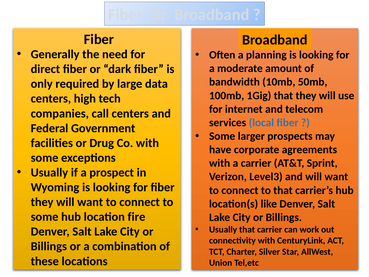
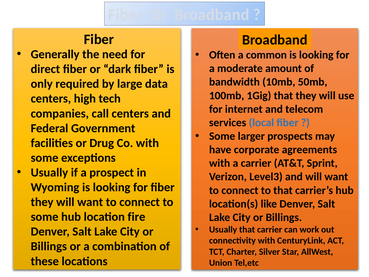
planning: planning -> common
